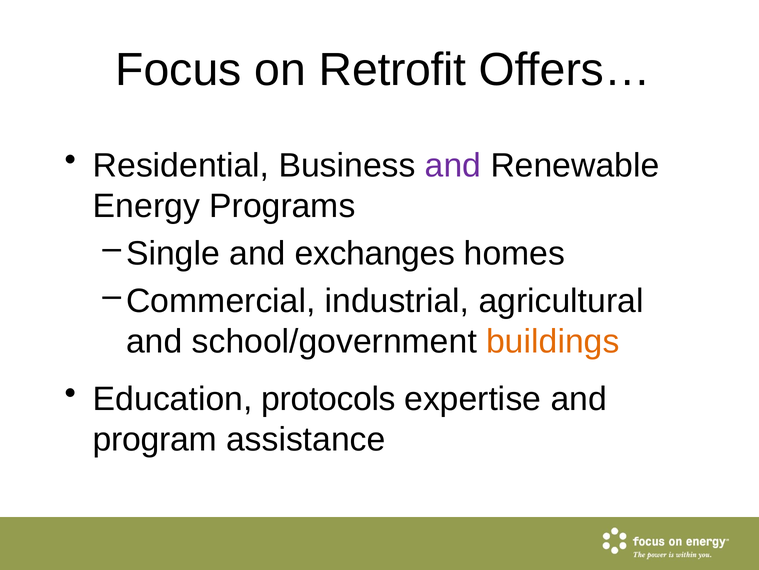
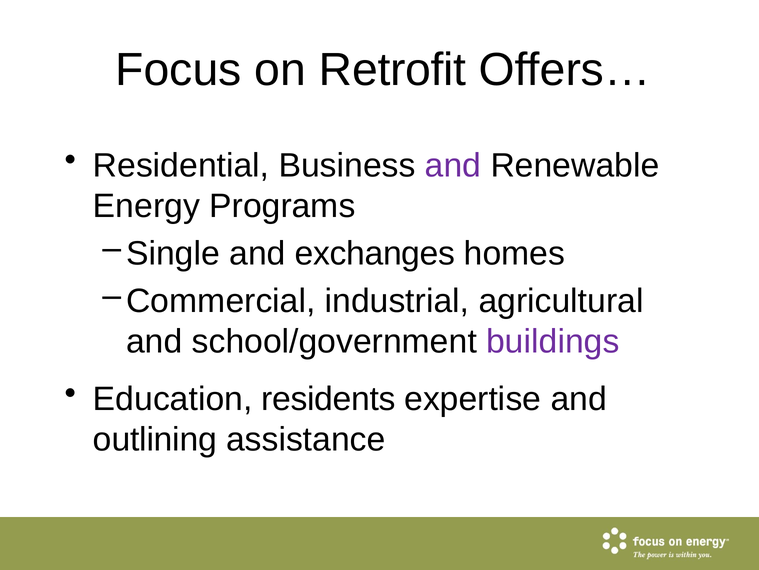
buildings colour: orange -> purple
protocols: protocols -> residents
program: program -> outlining
